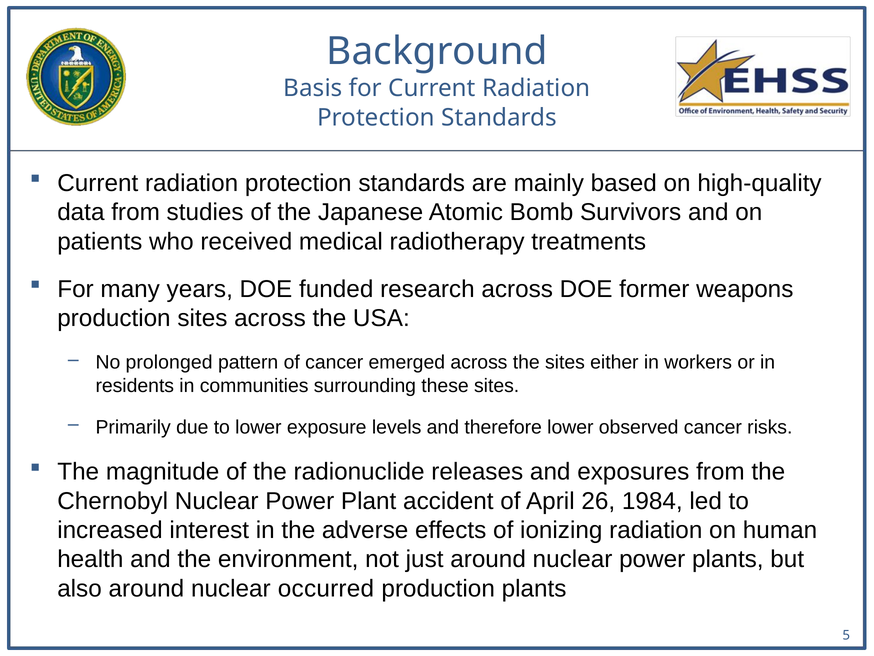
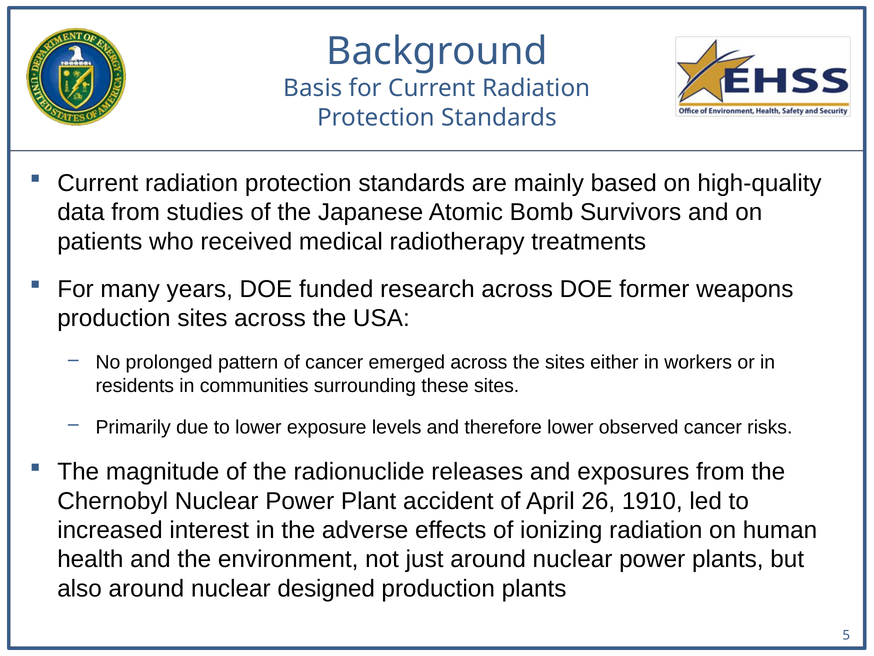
1984: 1984 -> 1910
occurred: occurred -> designed
